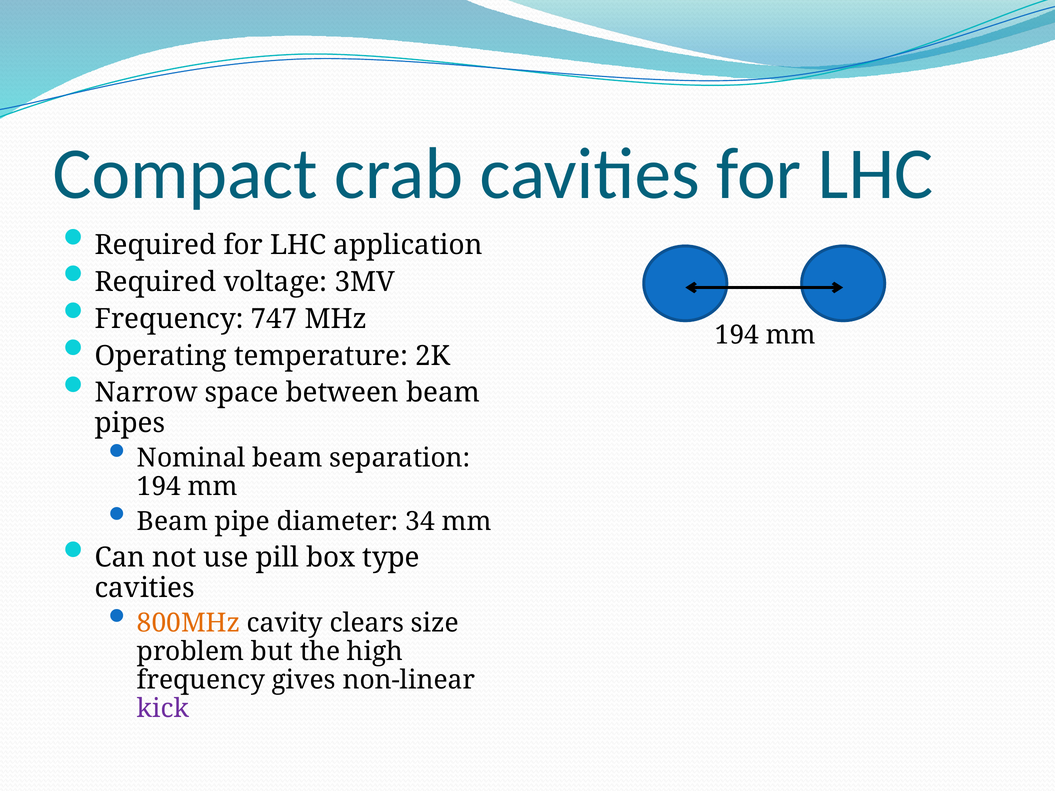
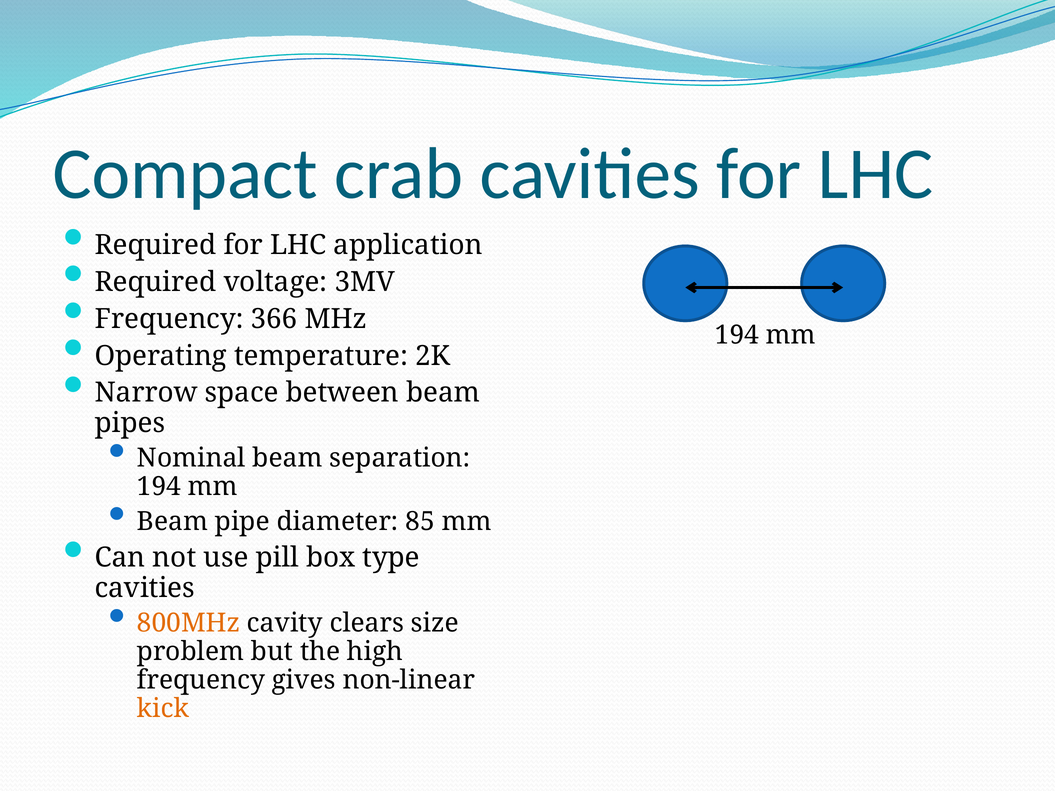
747: 747 -> 366
34: 34 -> 85
kick colour: purple -> orange
